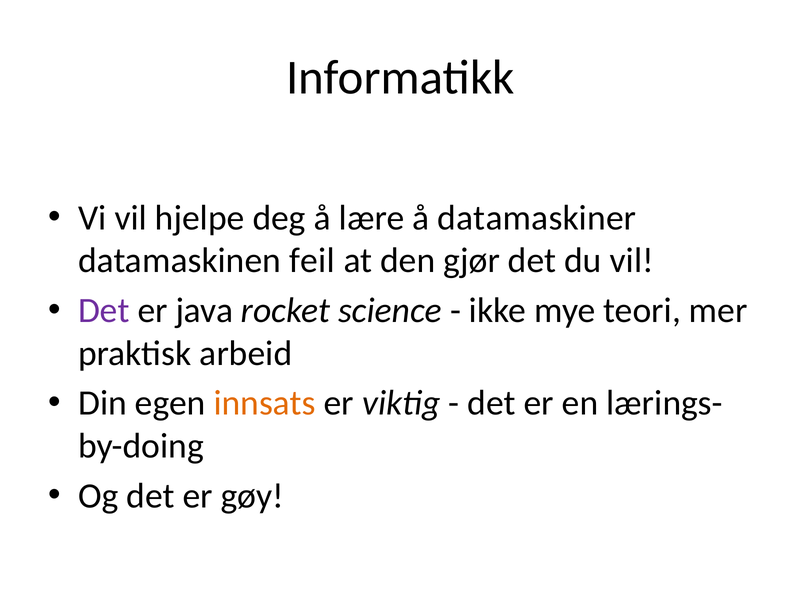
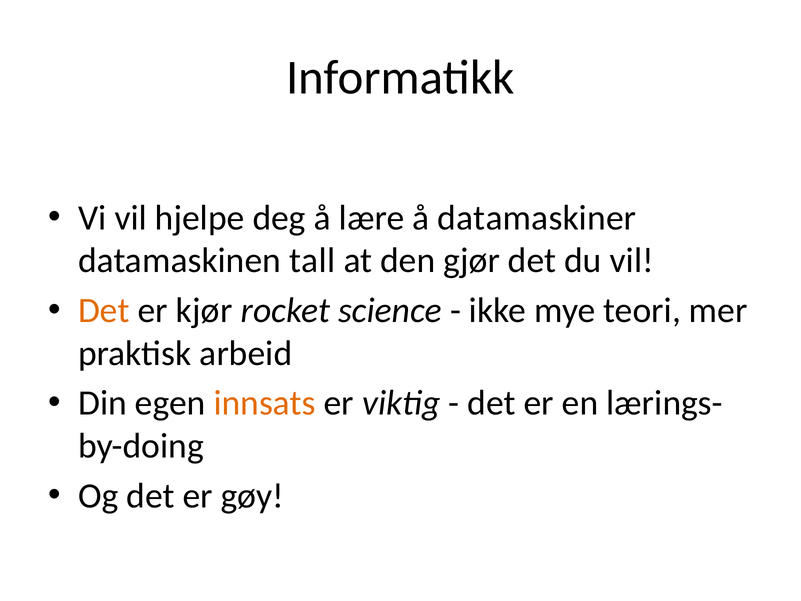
feil: feil -> tall
Det at (104, 310) colour: purple -> orange
java: java -> kjør
